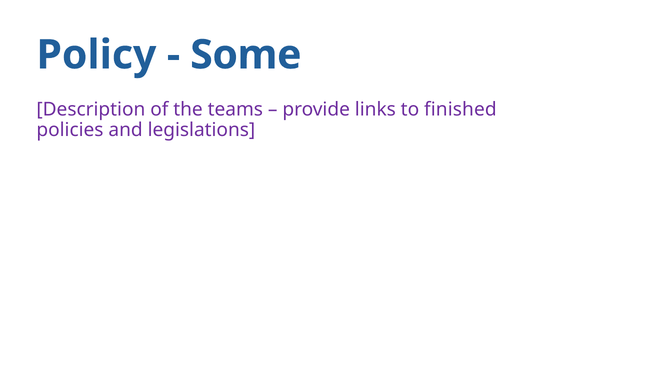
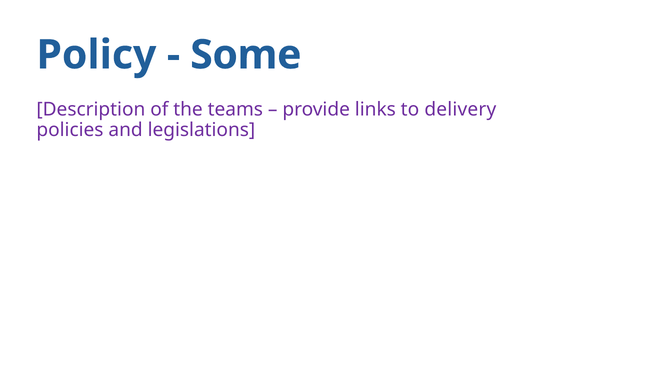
finished: finished -> delivery
